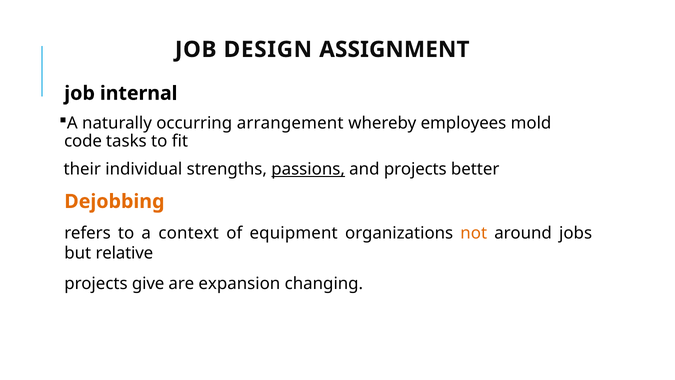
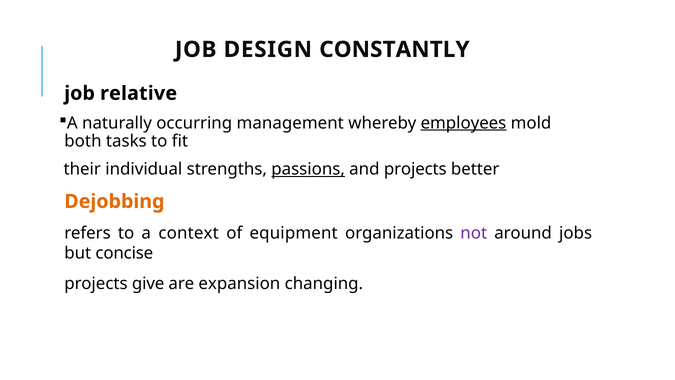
ASSIGNMENT: ASSIGNMENT -> CONSTANTLY
internal: internal -> relative
arrangement: arrangement -> management
employees underline: none -> present
code: code -> both
not colour: orange -> purple
relative: relative -> concise
